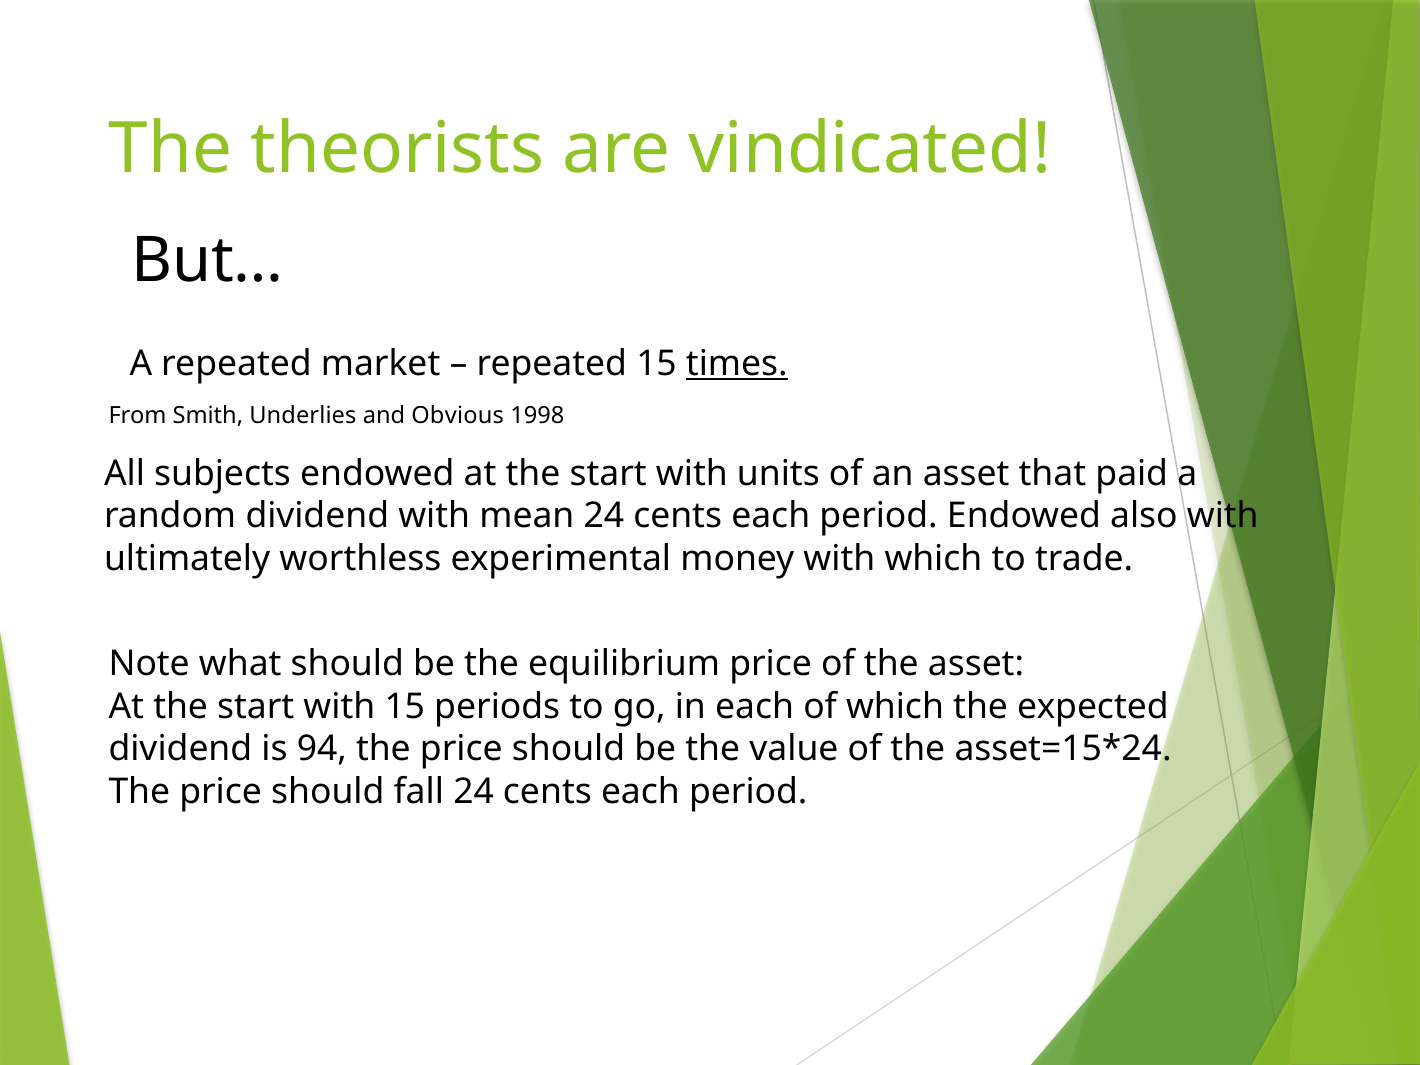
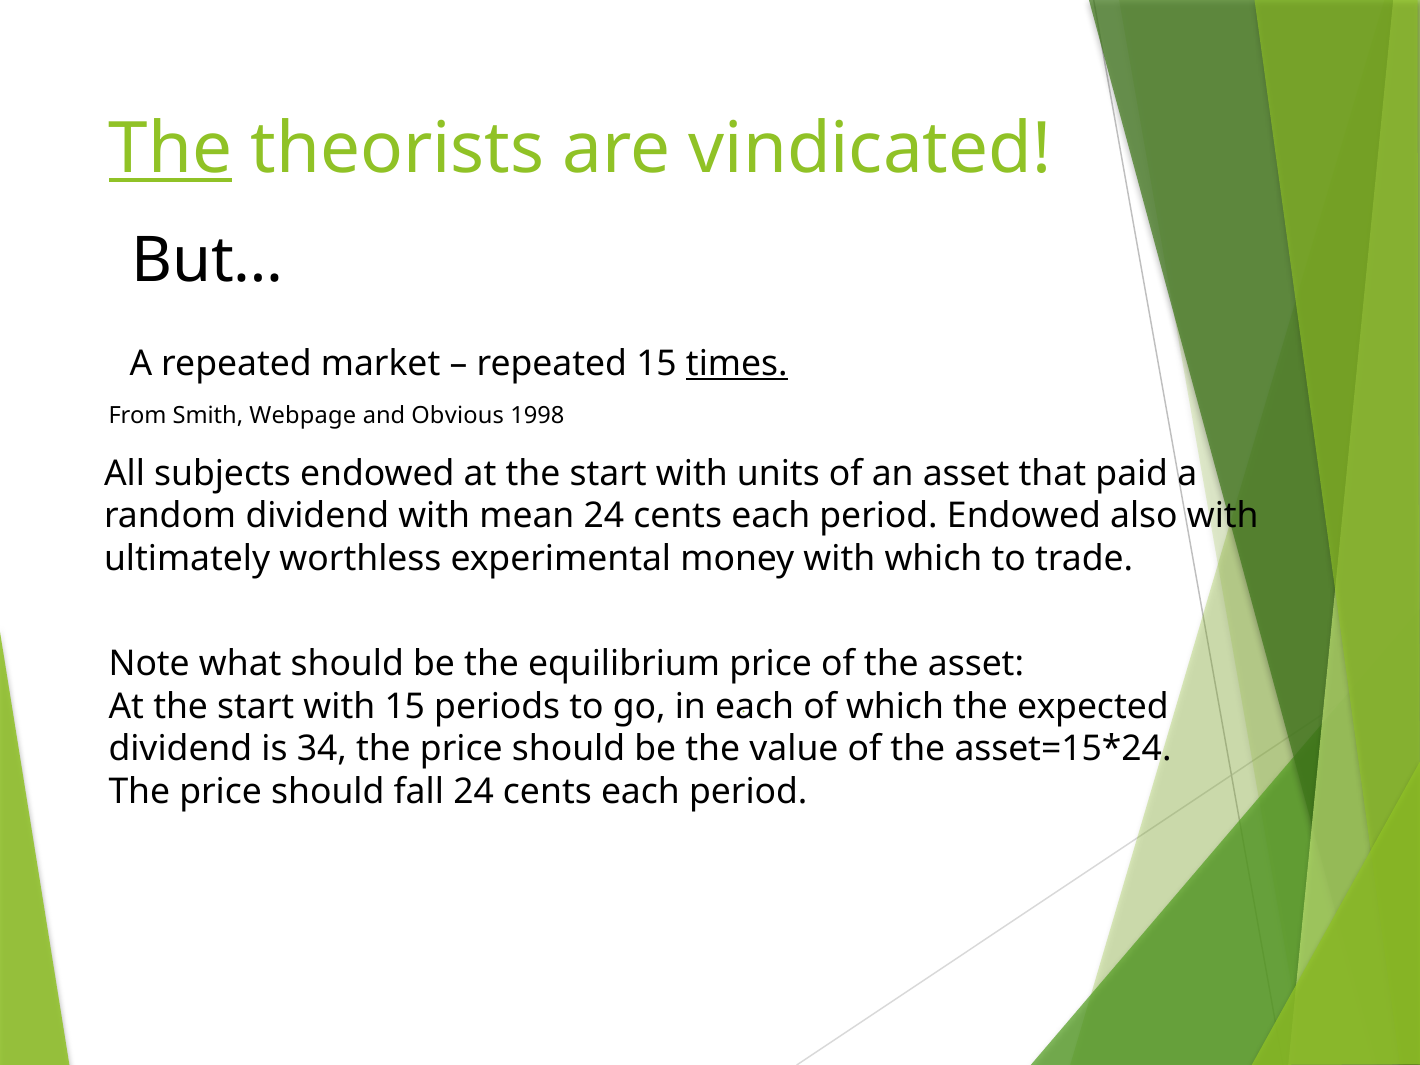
The at (171, 149) underline: none -> present
Underlies: Underlies -> Webpage
94: 94 -> 34
